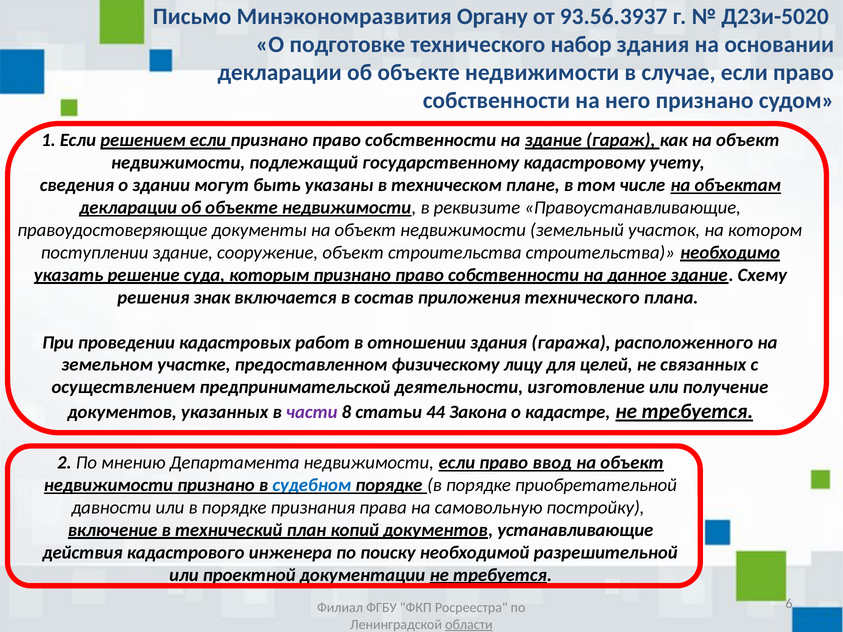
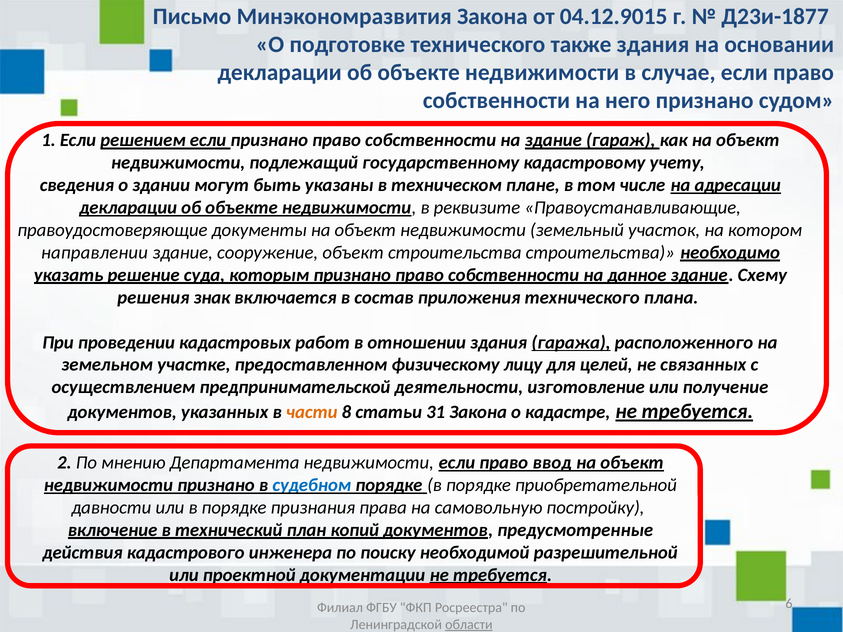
Минэкономразвития Органу: Органу -> Закона
93.56.3937: 93.56.3937 -> 04.12.9015
Д23и-5020: Д23и-5020 -> Д23и-1877
набор: набор -> также
объектам: объектам -> адресации
поступлении: поступлении -> направлении
гаража underline: none -> present
части colour: purple -> orange
44: 44 -> 31
устанавливающие: устанавливающие -> предусмотренные
